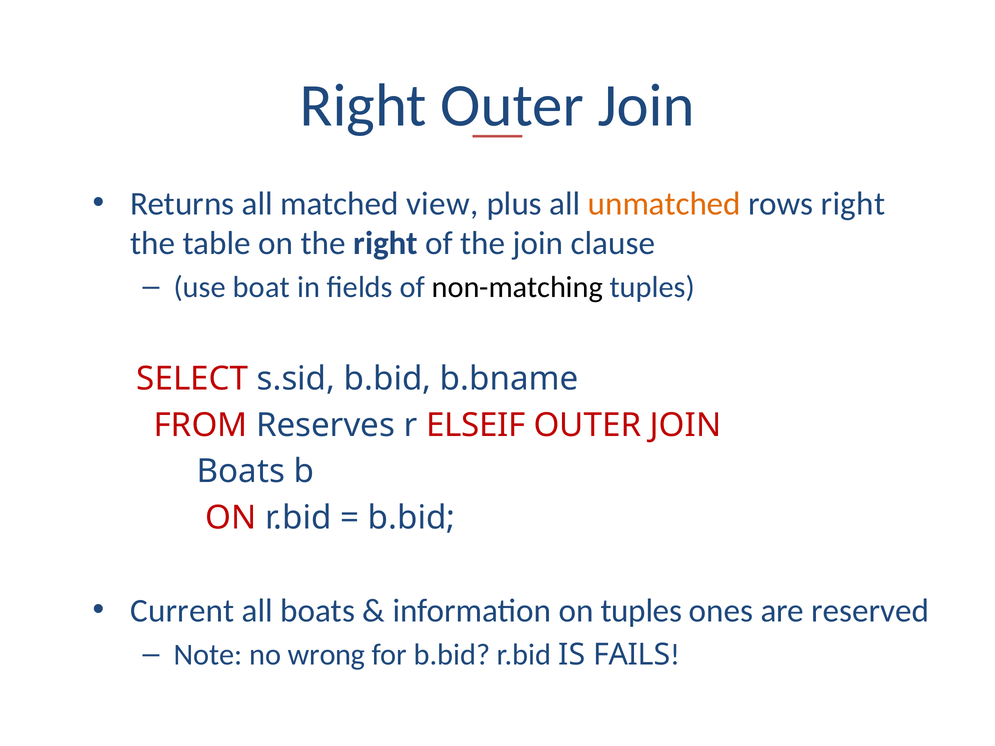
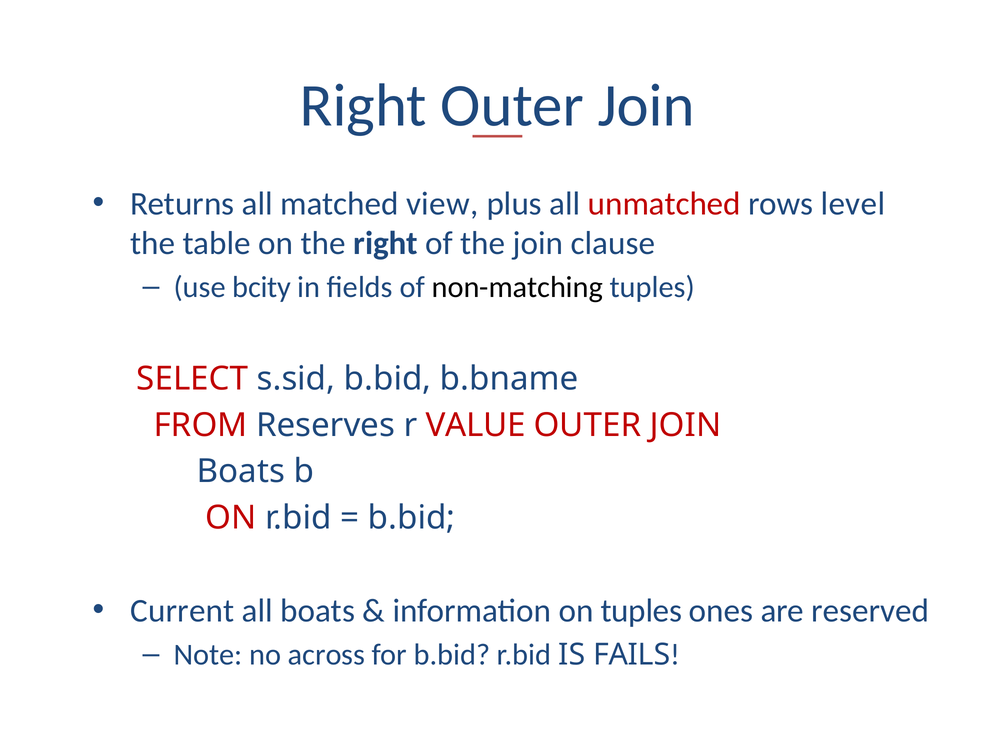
unmatched colour: orange -> red
rows right: right -> level
boat: boat -> bcity
ELSEIF: ELSEIF -> VALUE
wrong: wrong -> across
